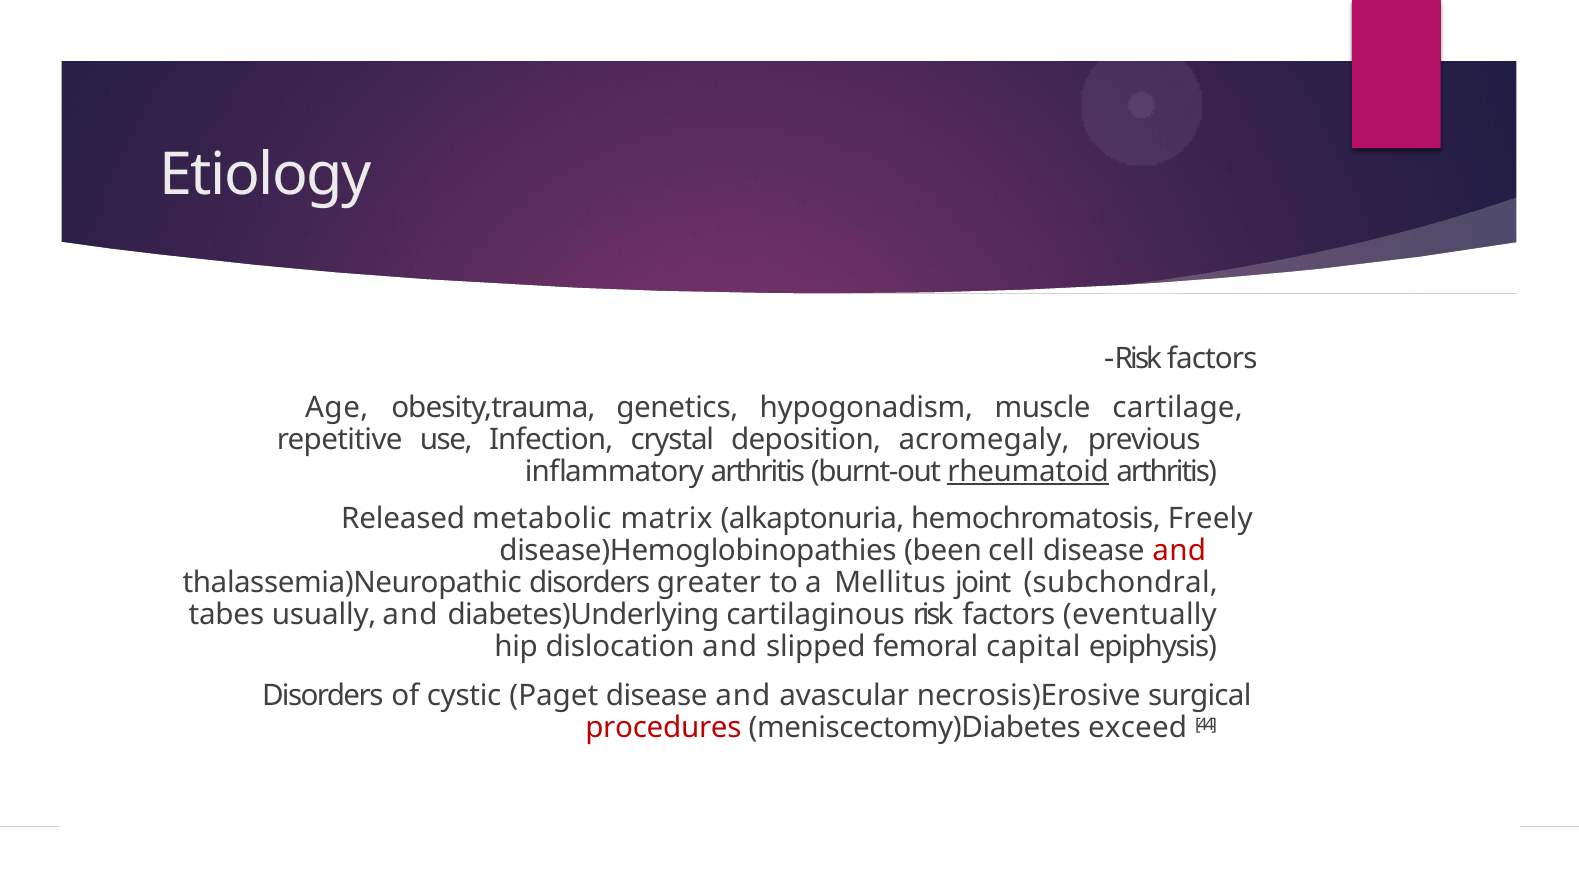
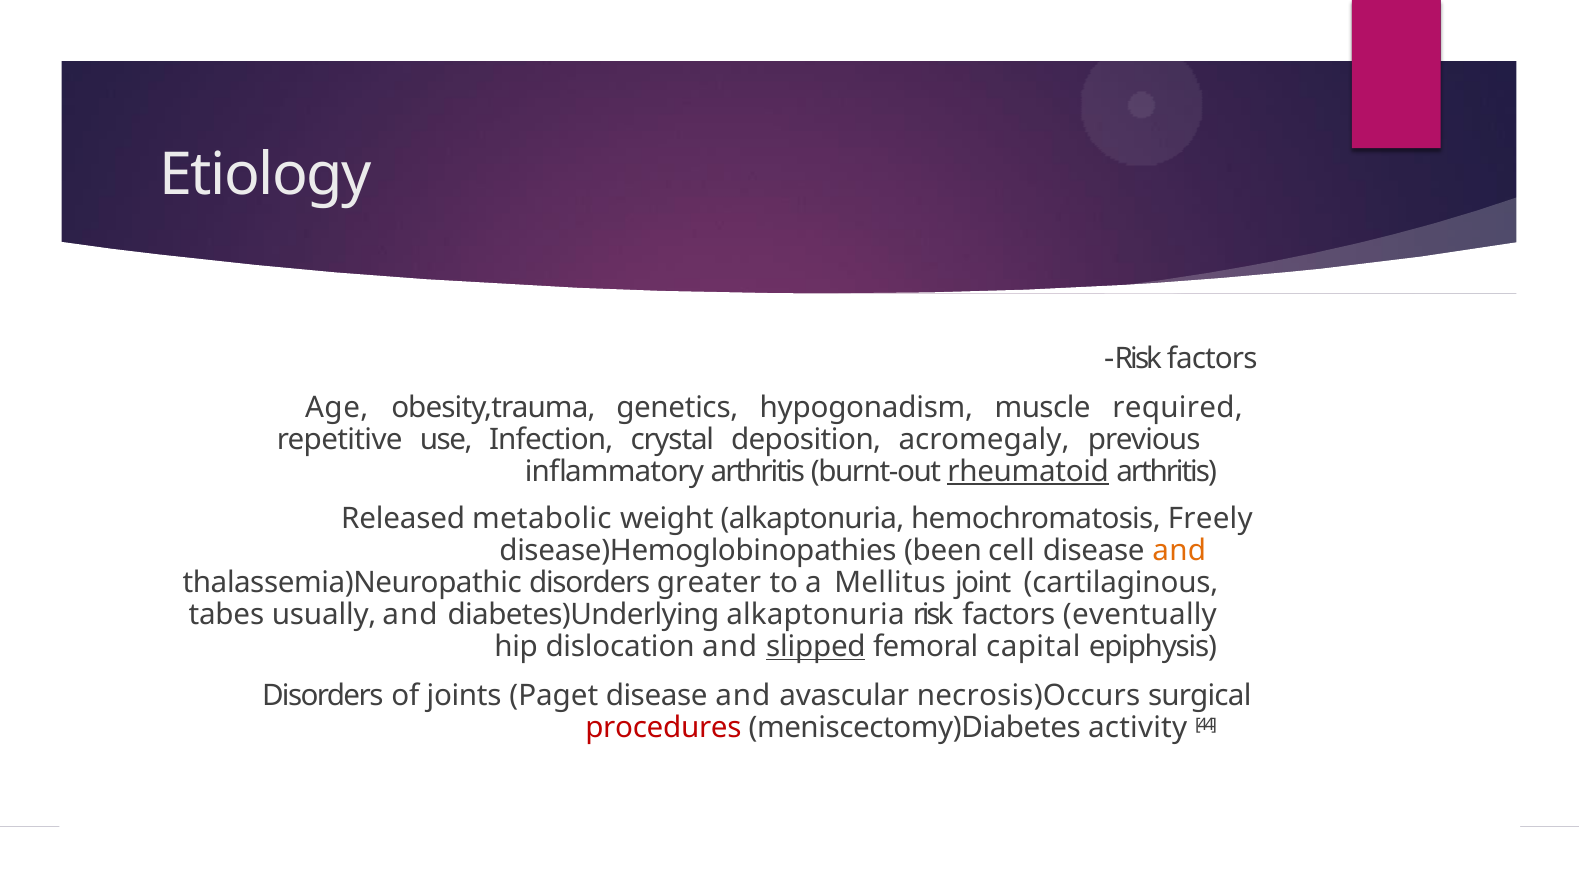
cartilage: cartilage -> required
matrix: matrix -> weight
and at (1179, 551) colour: red -> orange
subchondral: subchondral -> cartilaginous
diabetes)Underlying cartilaginous: cartilaginous -> alkaptonuria
slipped underline: none -> present
cystic: cystic -> joints
necrosis)Erosive: necrosis)Erosive -> necrosis)Occurs
exceed: exceed -> activity
